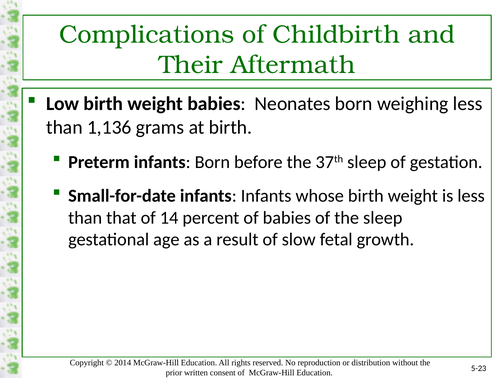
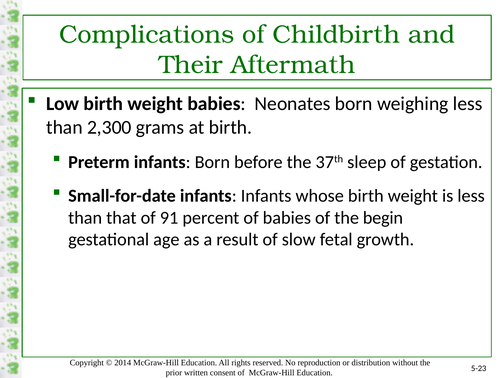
1,136: 1,136 -> 2,300
14: 14 -> 91
the sleep: sleep -> begin
